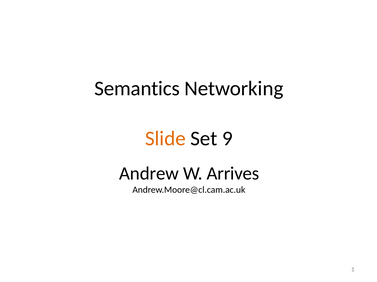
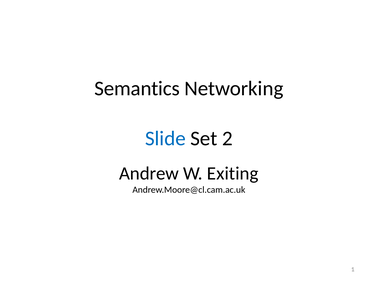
Slide colour: orange -> blue
9: 9 -> 2
Arrives: Arrives -> Exiting
